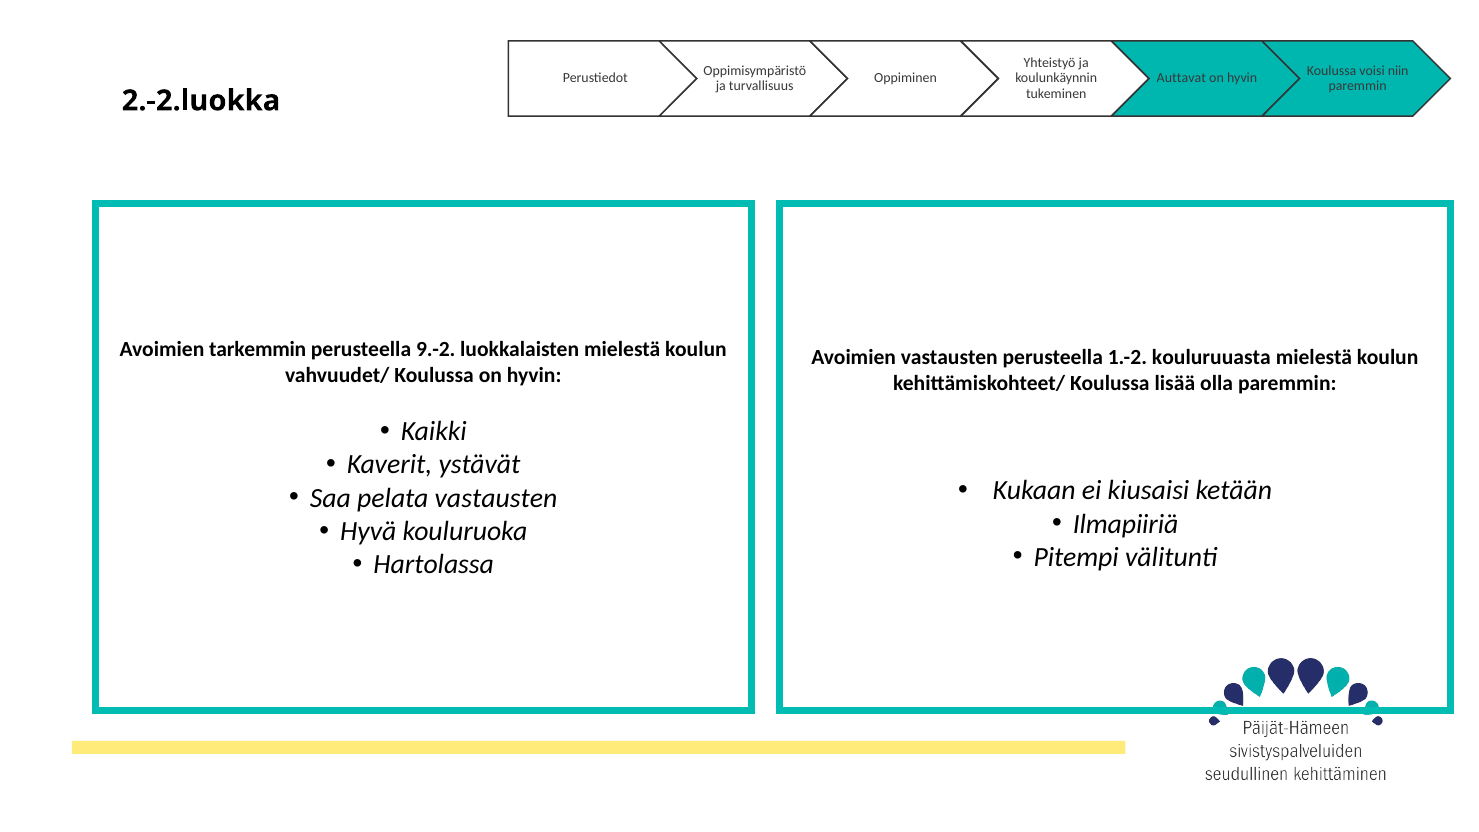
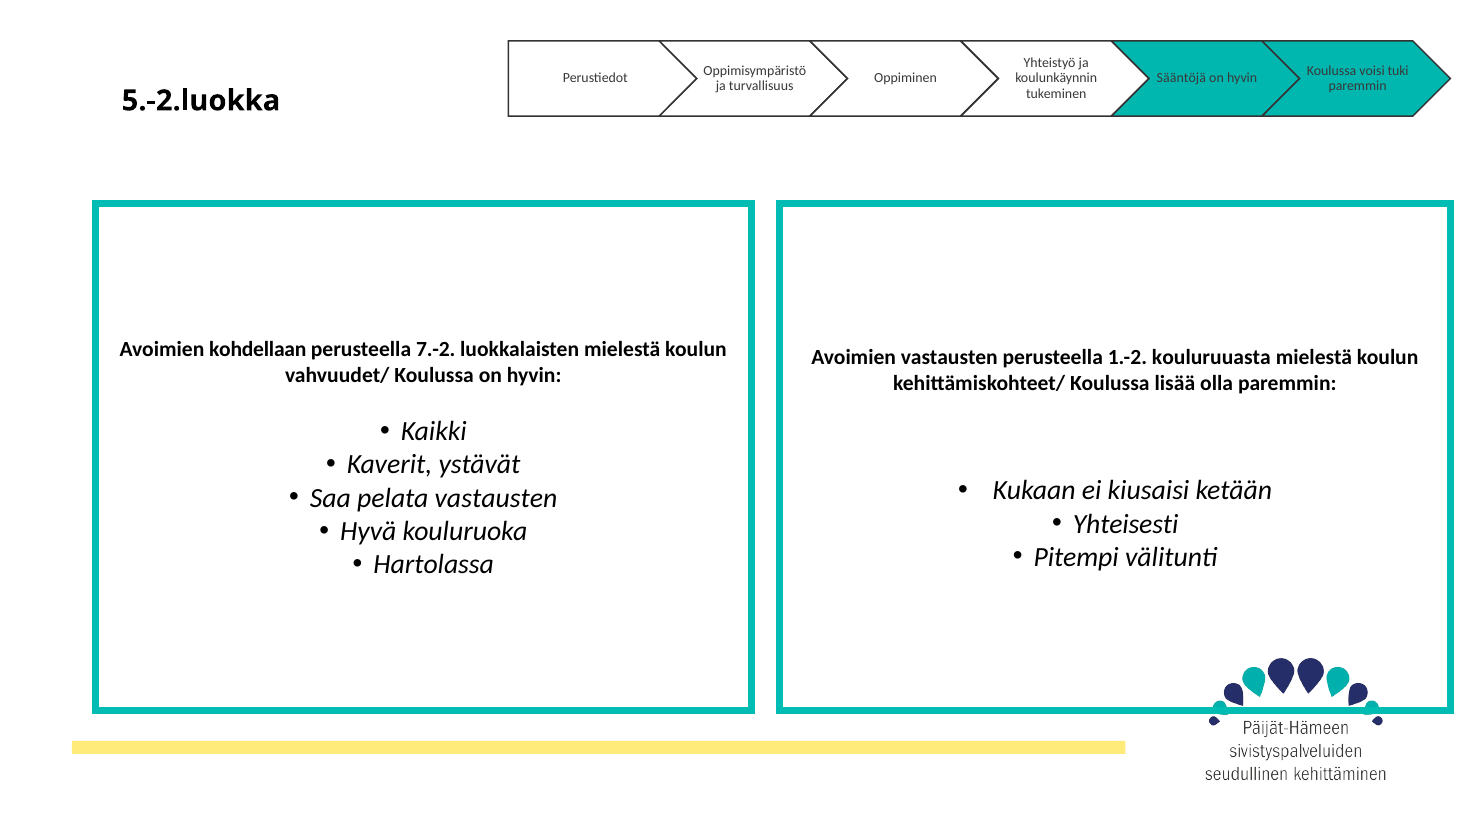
niin: niin -> tuki
Auttavat: Auttavat -> Sääntöjä
2.-2.luokka: 2.-2.luokka -> 5.-2.luokka
tarkemmin: tarkemmin -> kohdellaan
9.-2: 9.-2 -> 7.-2
Ilmapiiriä: Ilmapiiriä -> Yhteisesti
